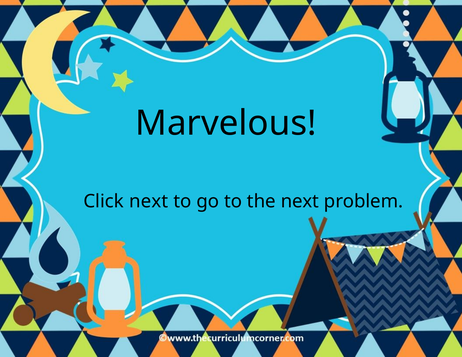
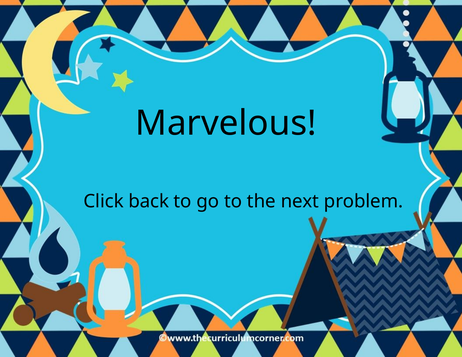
Click next: next -> back
